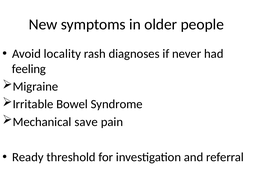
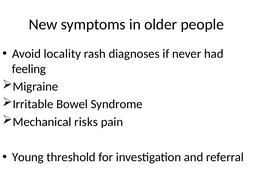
save: save -> risks
Ready: Ready -> Young
